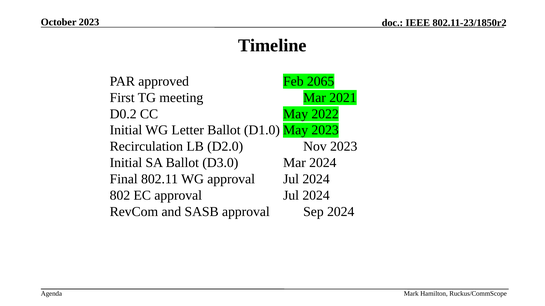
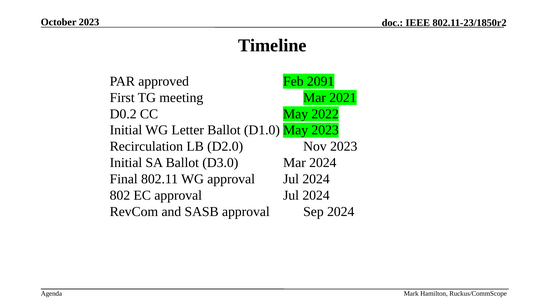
2065: 2065 -> 2091
